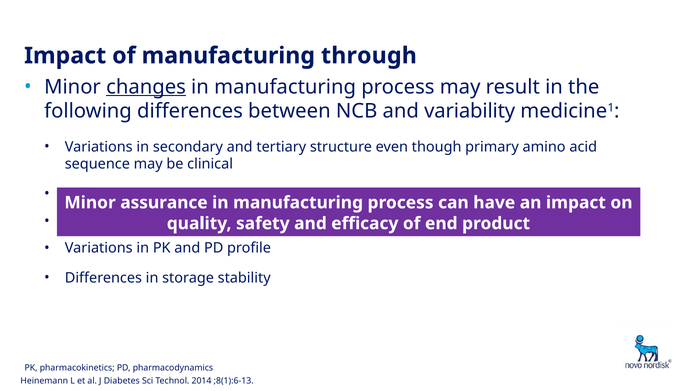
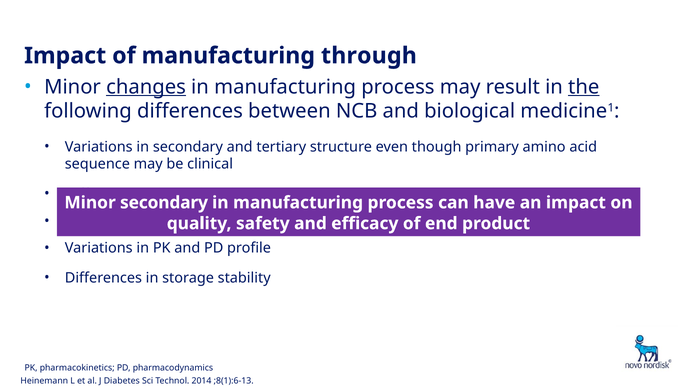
the underline: none -> present
variability: variability -> biological
Minor assurance: assurance -> secondary
